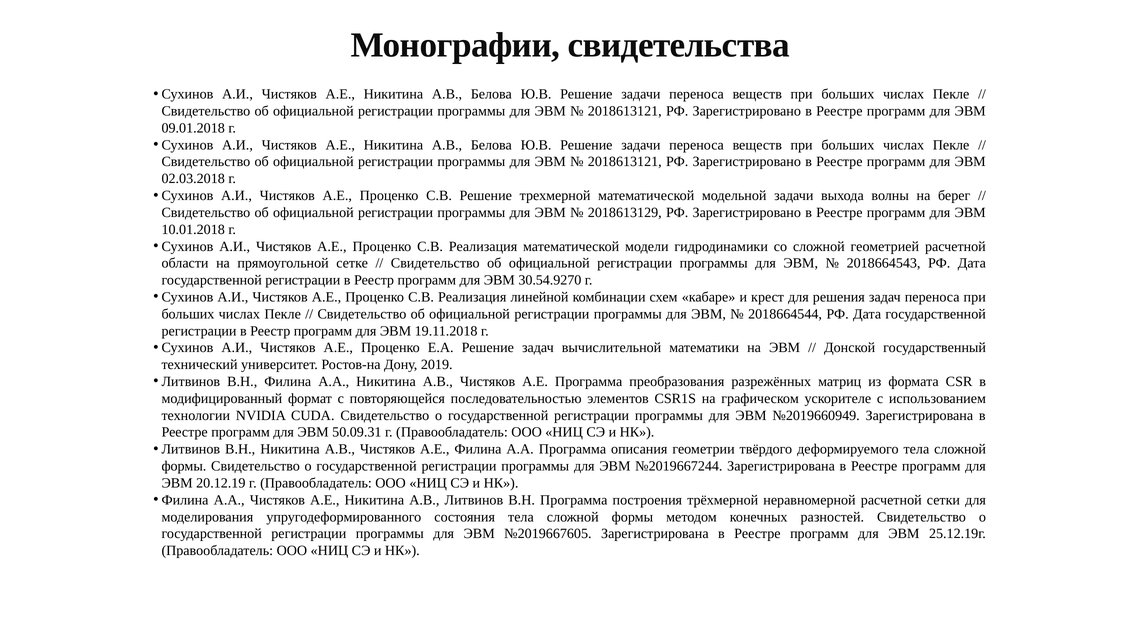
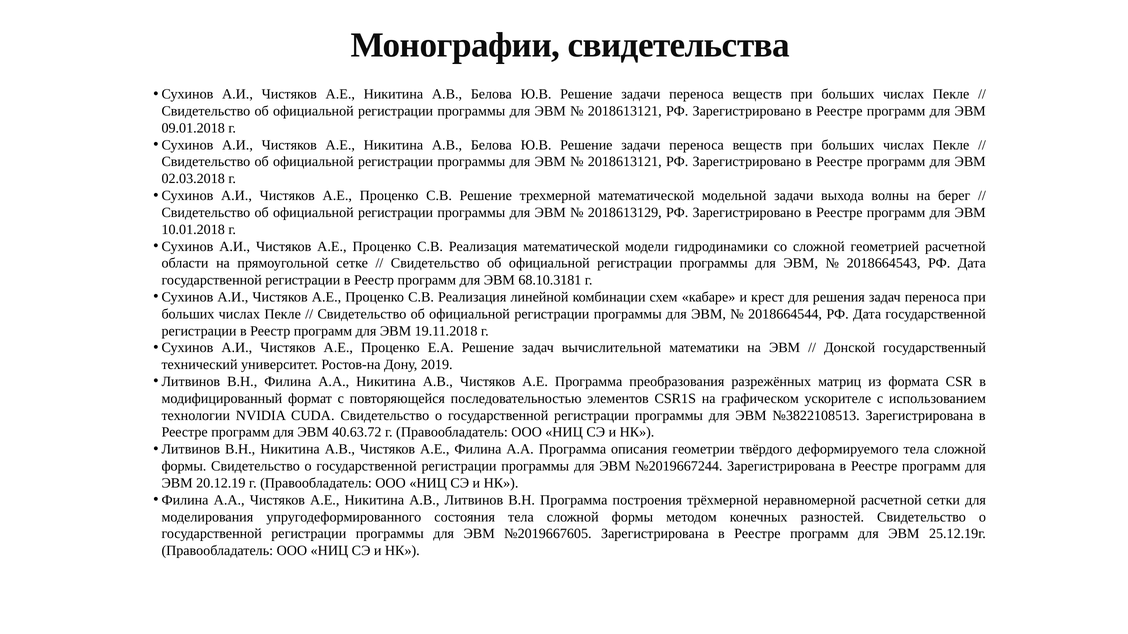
30.54.9270: 30.54.9270 -> 68.10.3181
№2019660949: №2019660949 -> №3822108513
50.09.31: 50.09.31 -> 40.63.72
